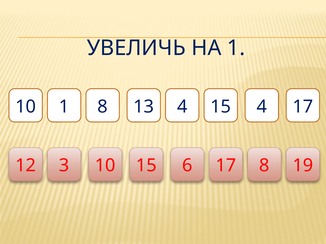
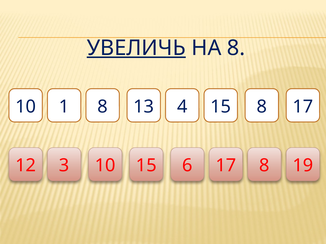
УВЕЛИЧЬ underline: none -> present
НА 1: 1 -> 8
15 4: 4 -> 8
